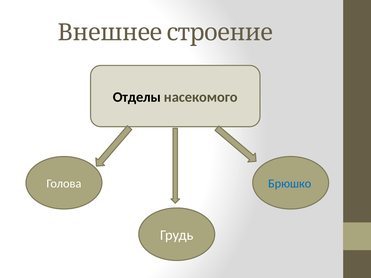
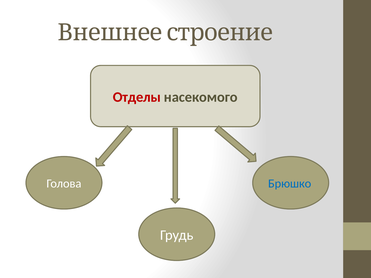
Отделы colour: black -> red
